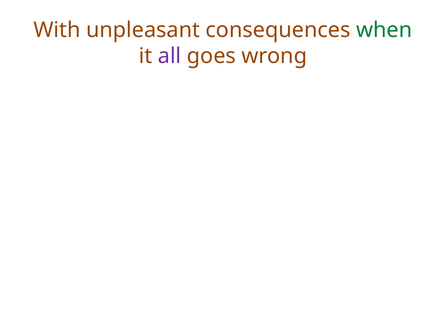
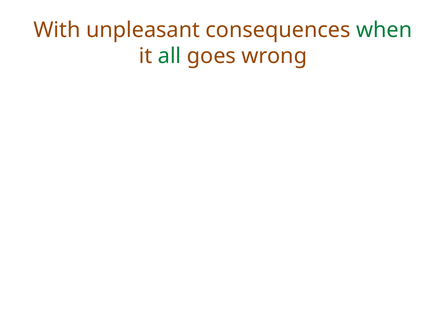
all colour: purple -> green
